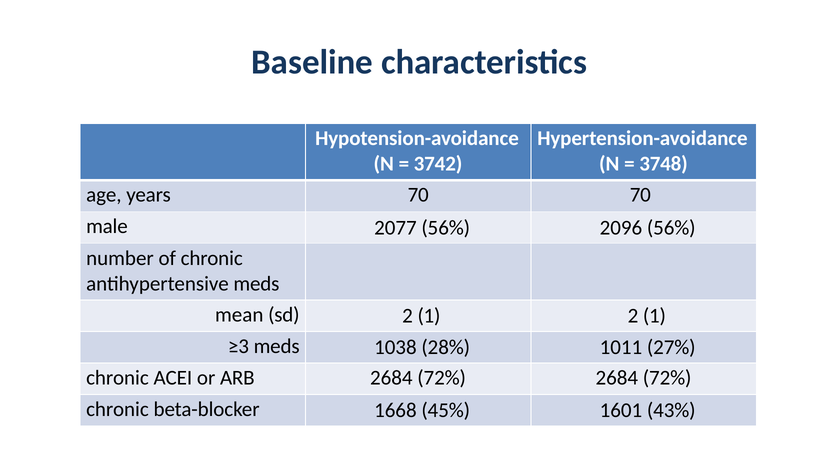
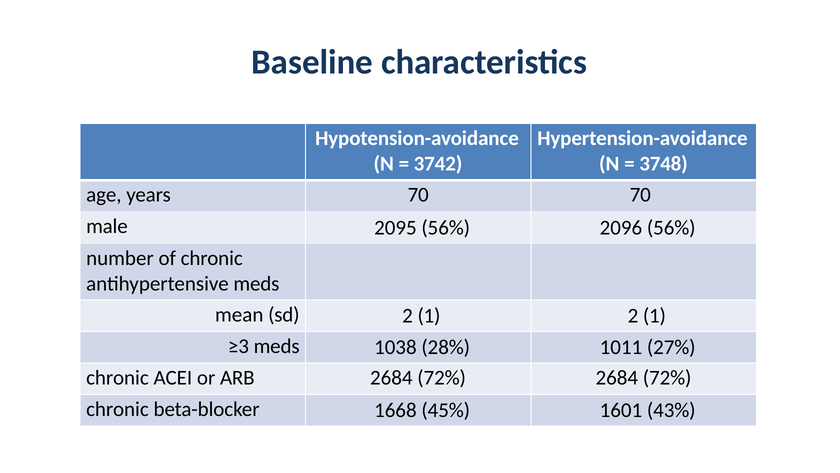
2077: 2077 -> 2095
